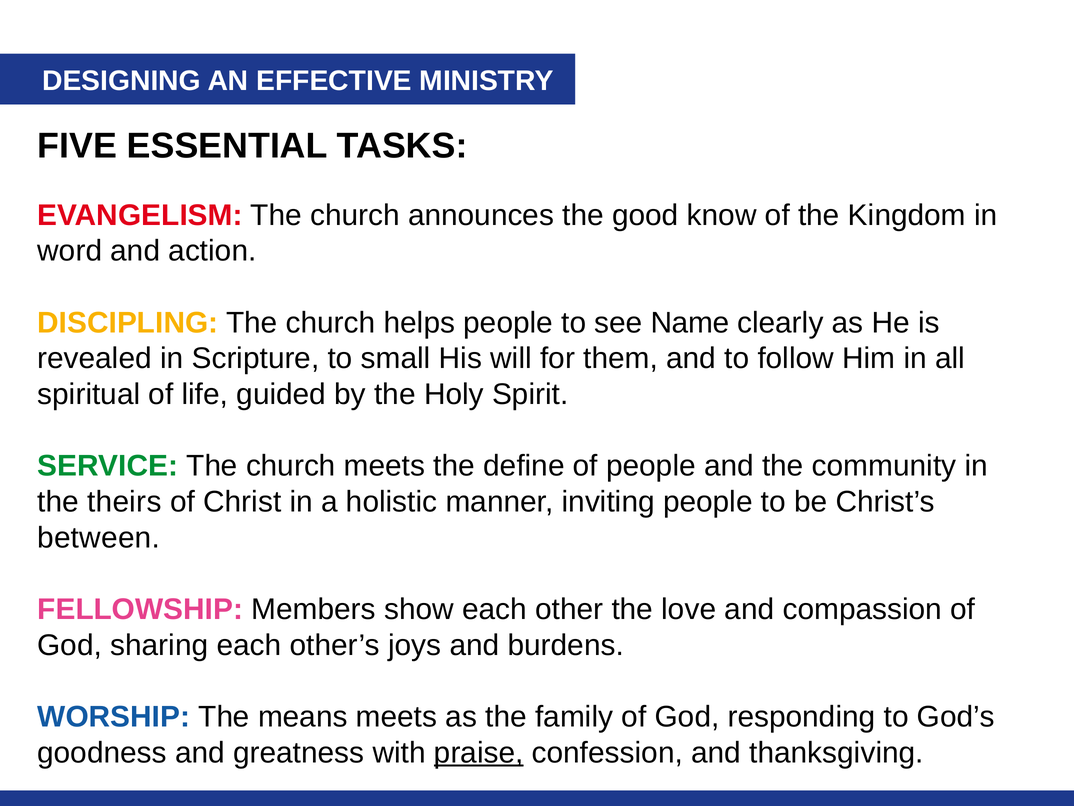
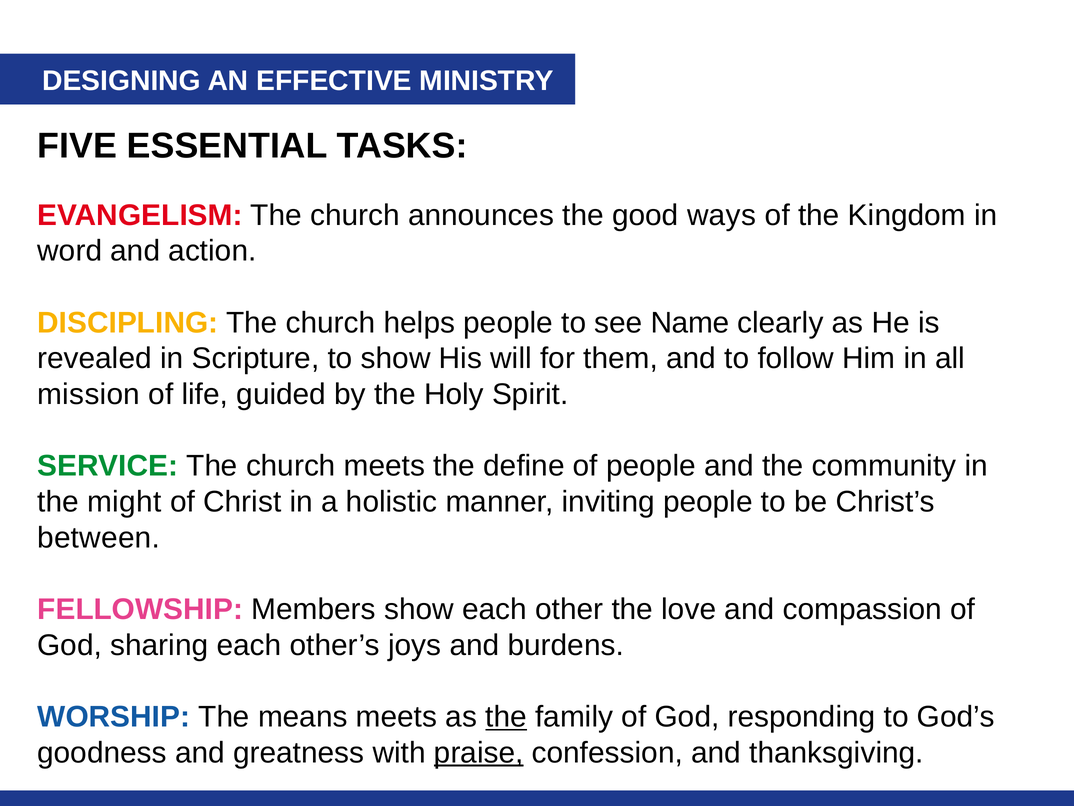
know: know -> ways
to small: small -> show
spiritual: spiritual -> mission
theirs: theirs -> might
the at (506, 716) underline: none -> present
